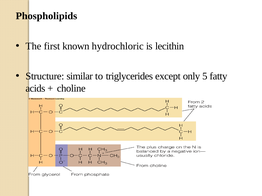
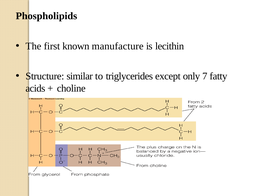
hydrochloric: hydrochloric -> manufacture
5: 5 -> 7
